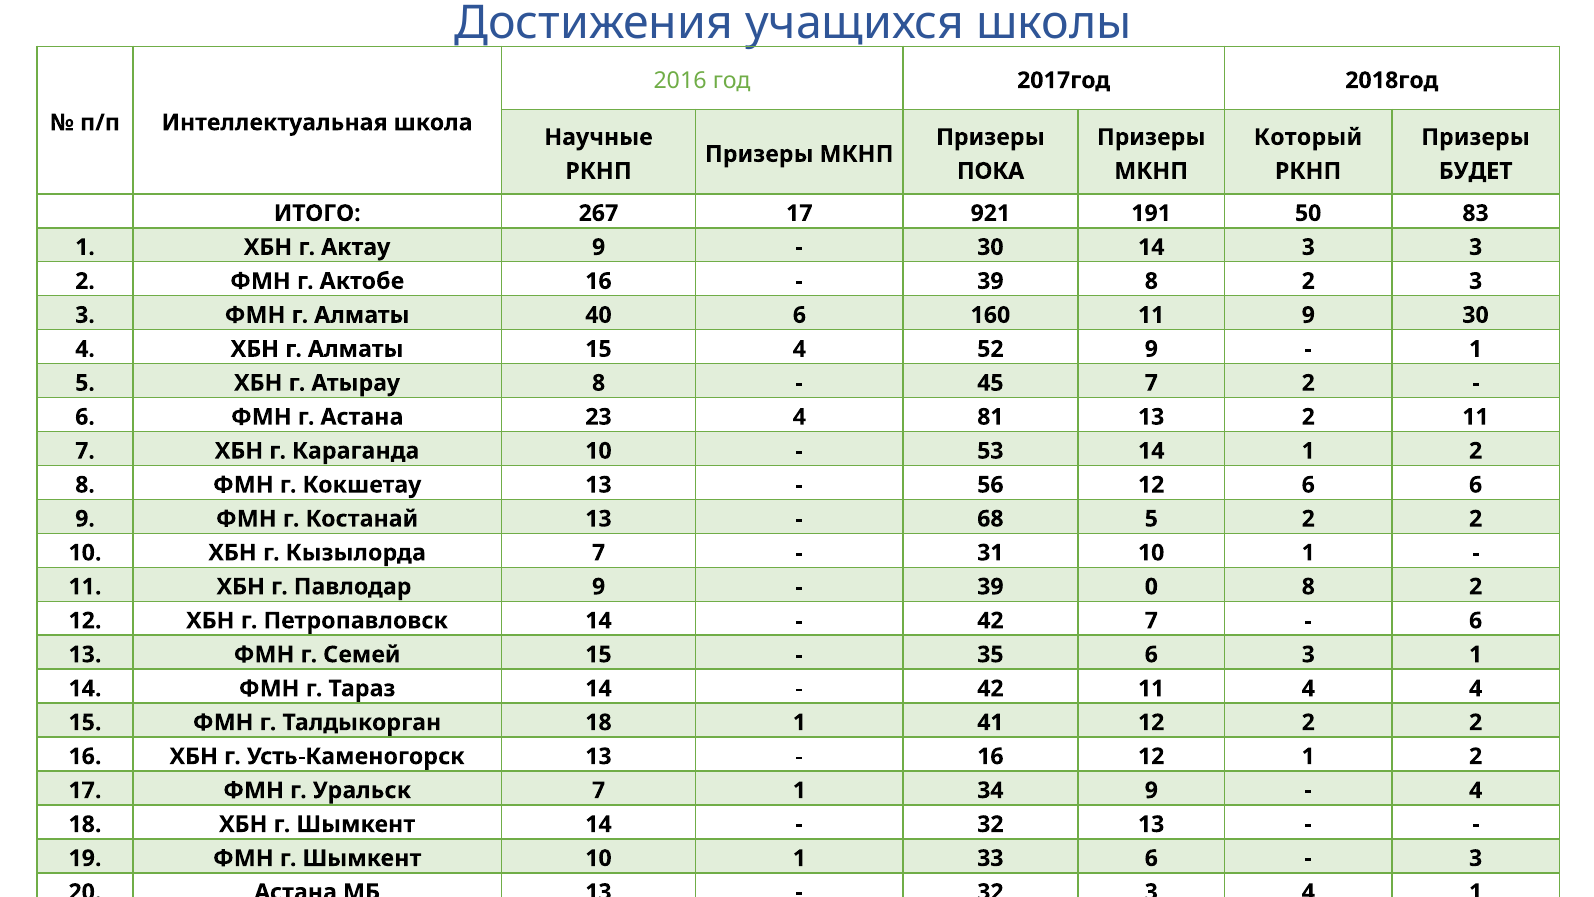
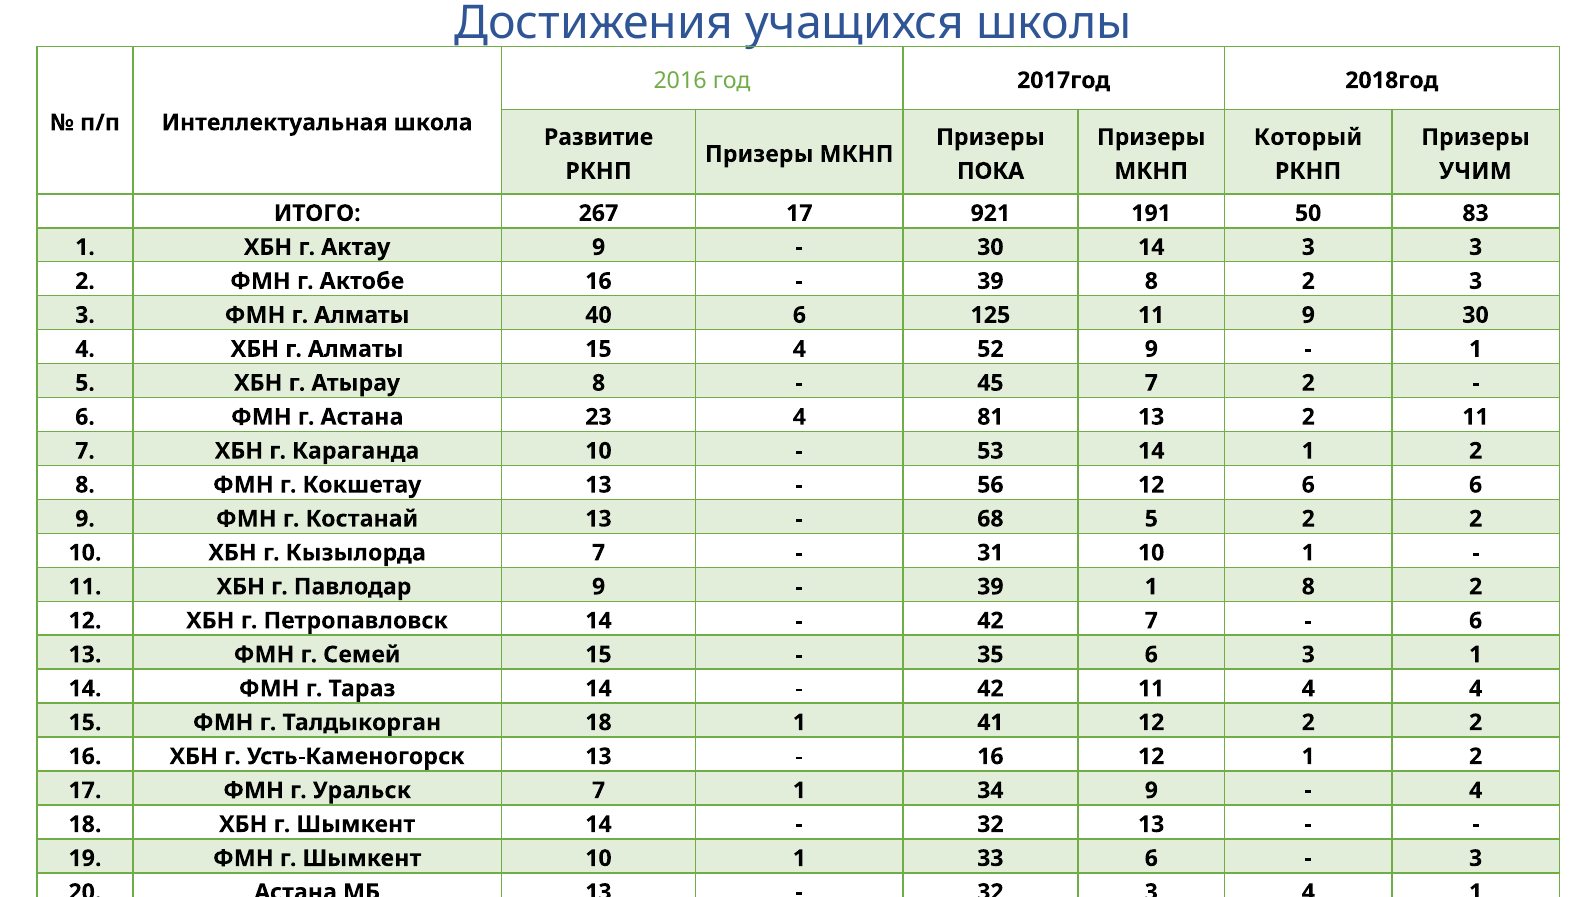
Научные: Научные -> Развитие
БУДЕТ: БУДЕТ -> УЧИМ
160: 160 -> 125
39 0: 0 -> 1
